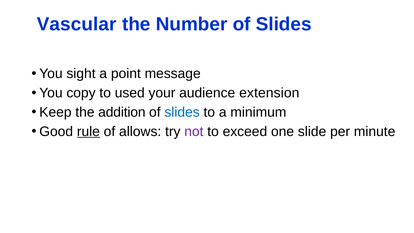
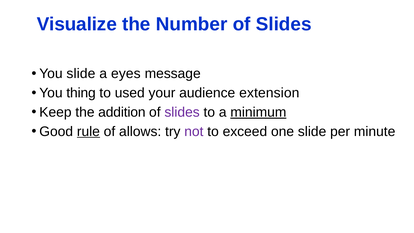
Vascular: Vascular -> Visualize
You sight: sight -> slide
point: point -> eyes
copy: copy -> thing
slides at (182, 112) colour: blue -> purple
minimum underline: none -> present
